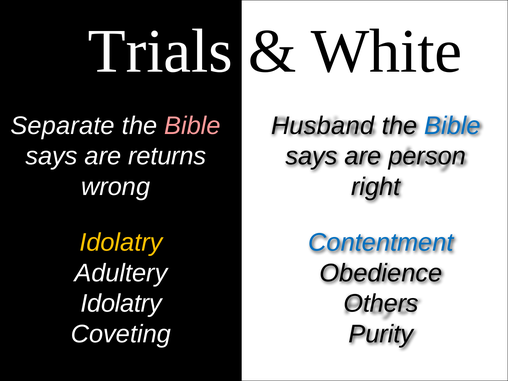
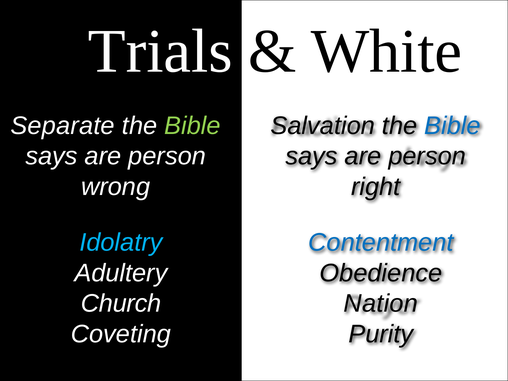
Bible at (192, 126) colour: pink -> light green
Husband: Husband -> Salvation
returns at (167, 156): returns -> person
Idolatry at (121, 243) colour: yellow -> light blue
Idolatry at (121, 304): Idolatry -> Church
Others: Others -> Nation
